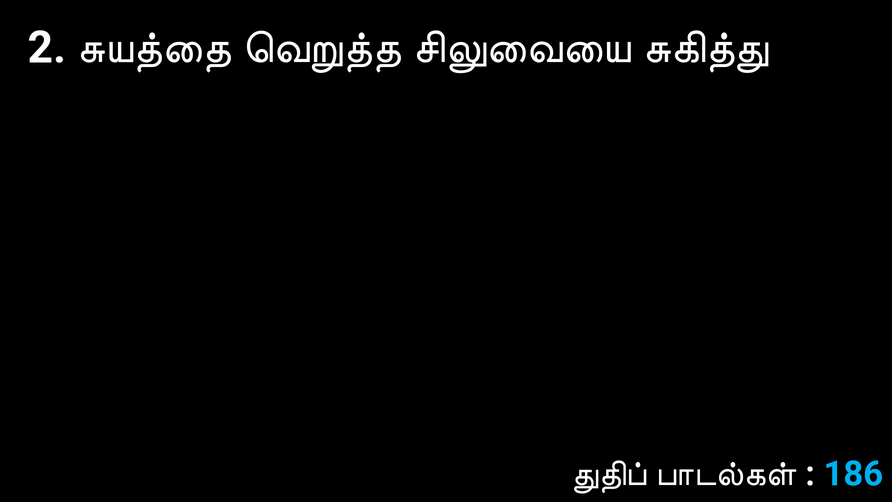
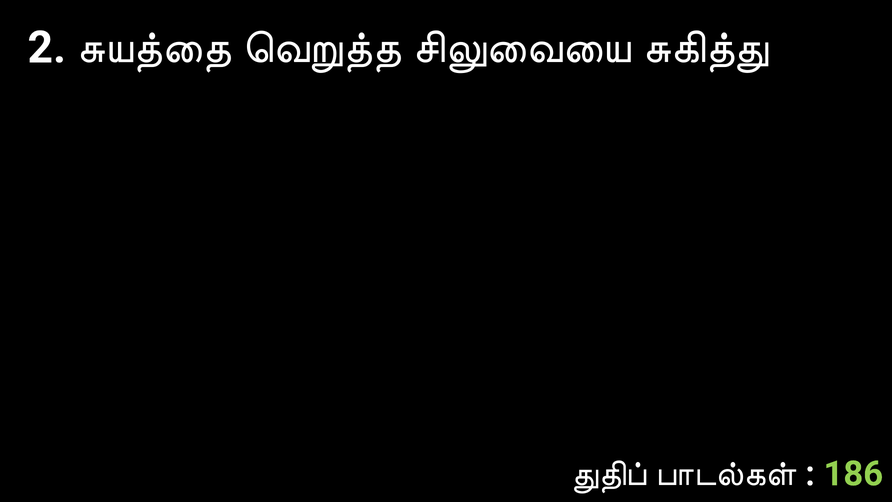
186 colour: light blue -> light green
